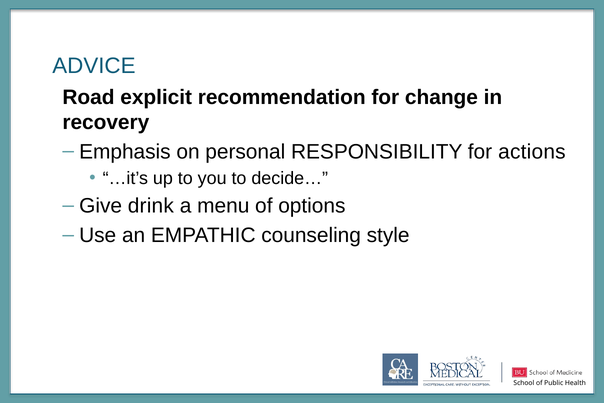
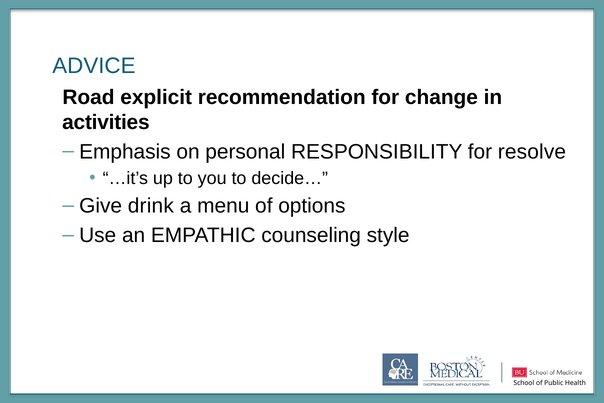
recovery: recovery -> activities
actions: actions -> resolve
